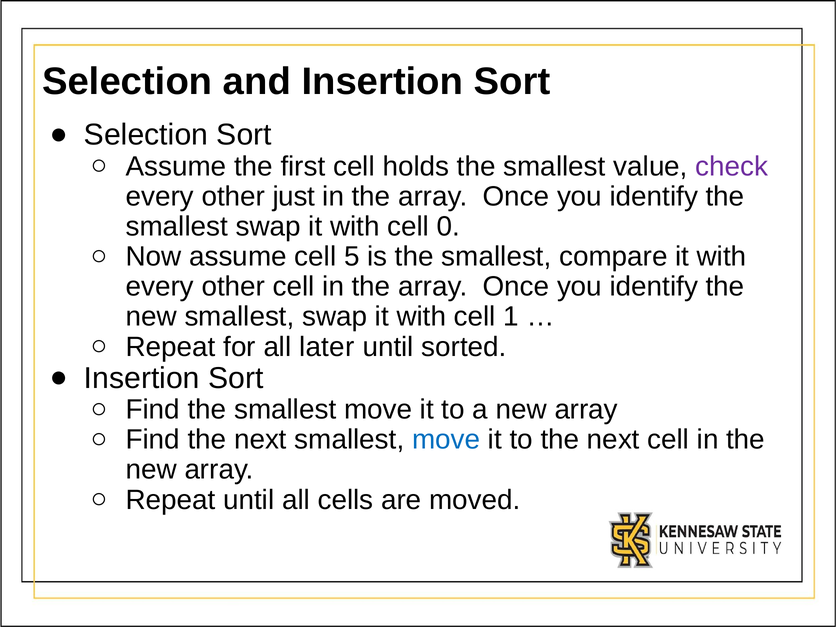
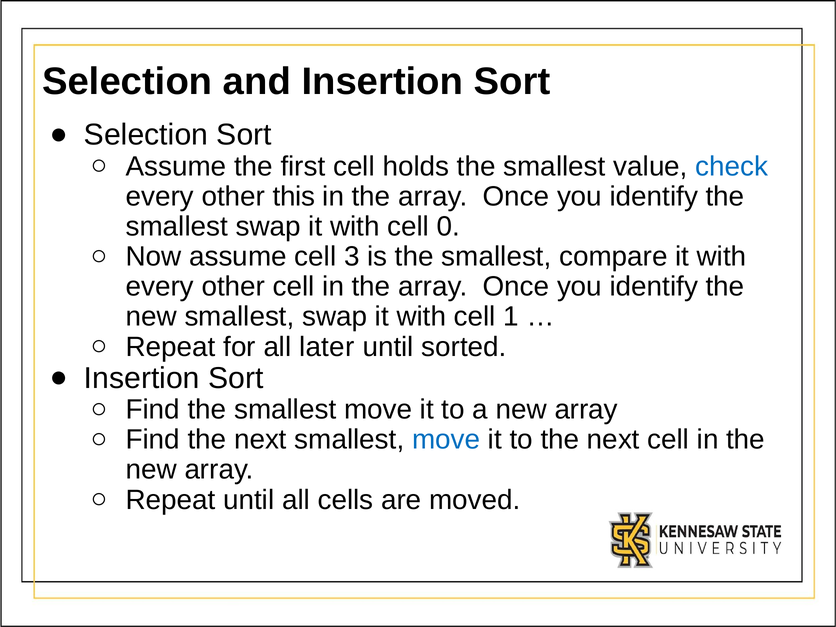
check colour: purple -> blue
just: just -> this
5: 5 -> 3
